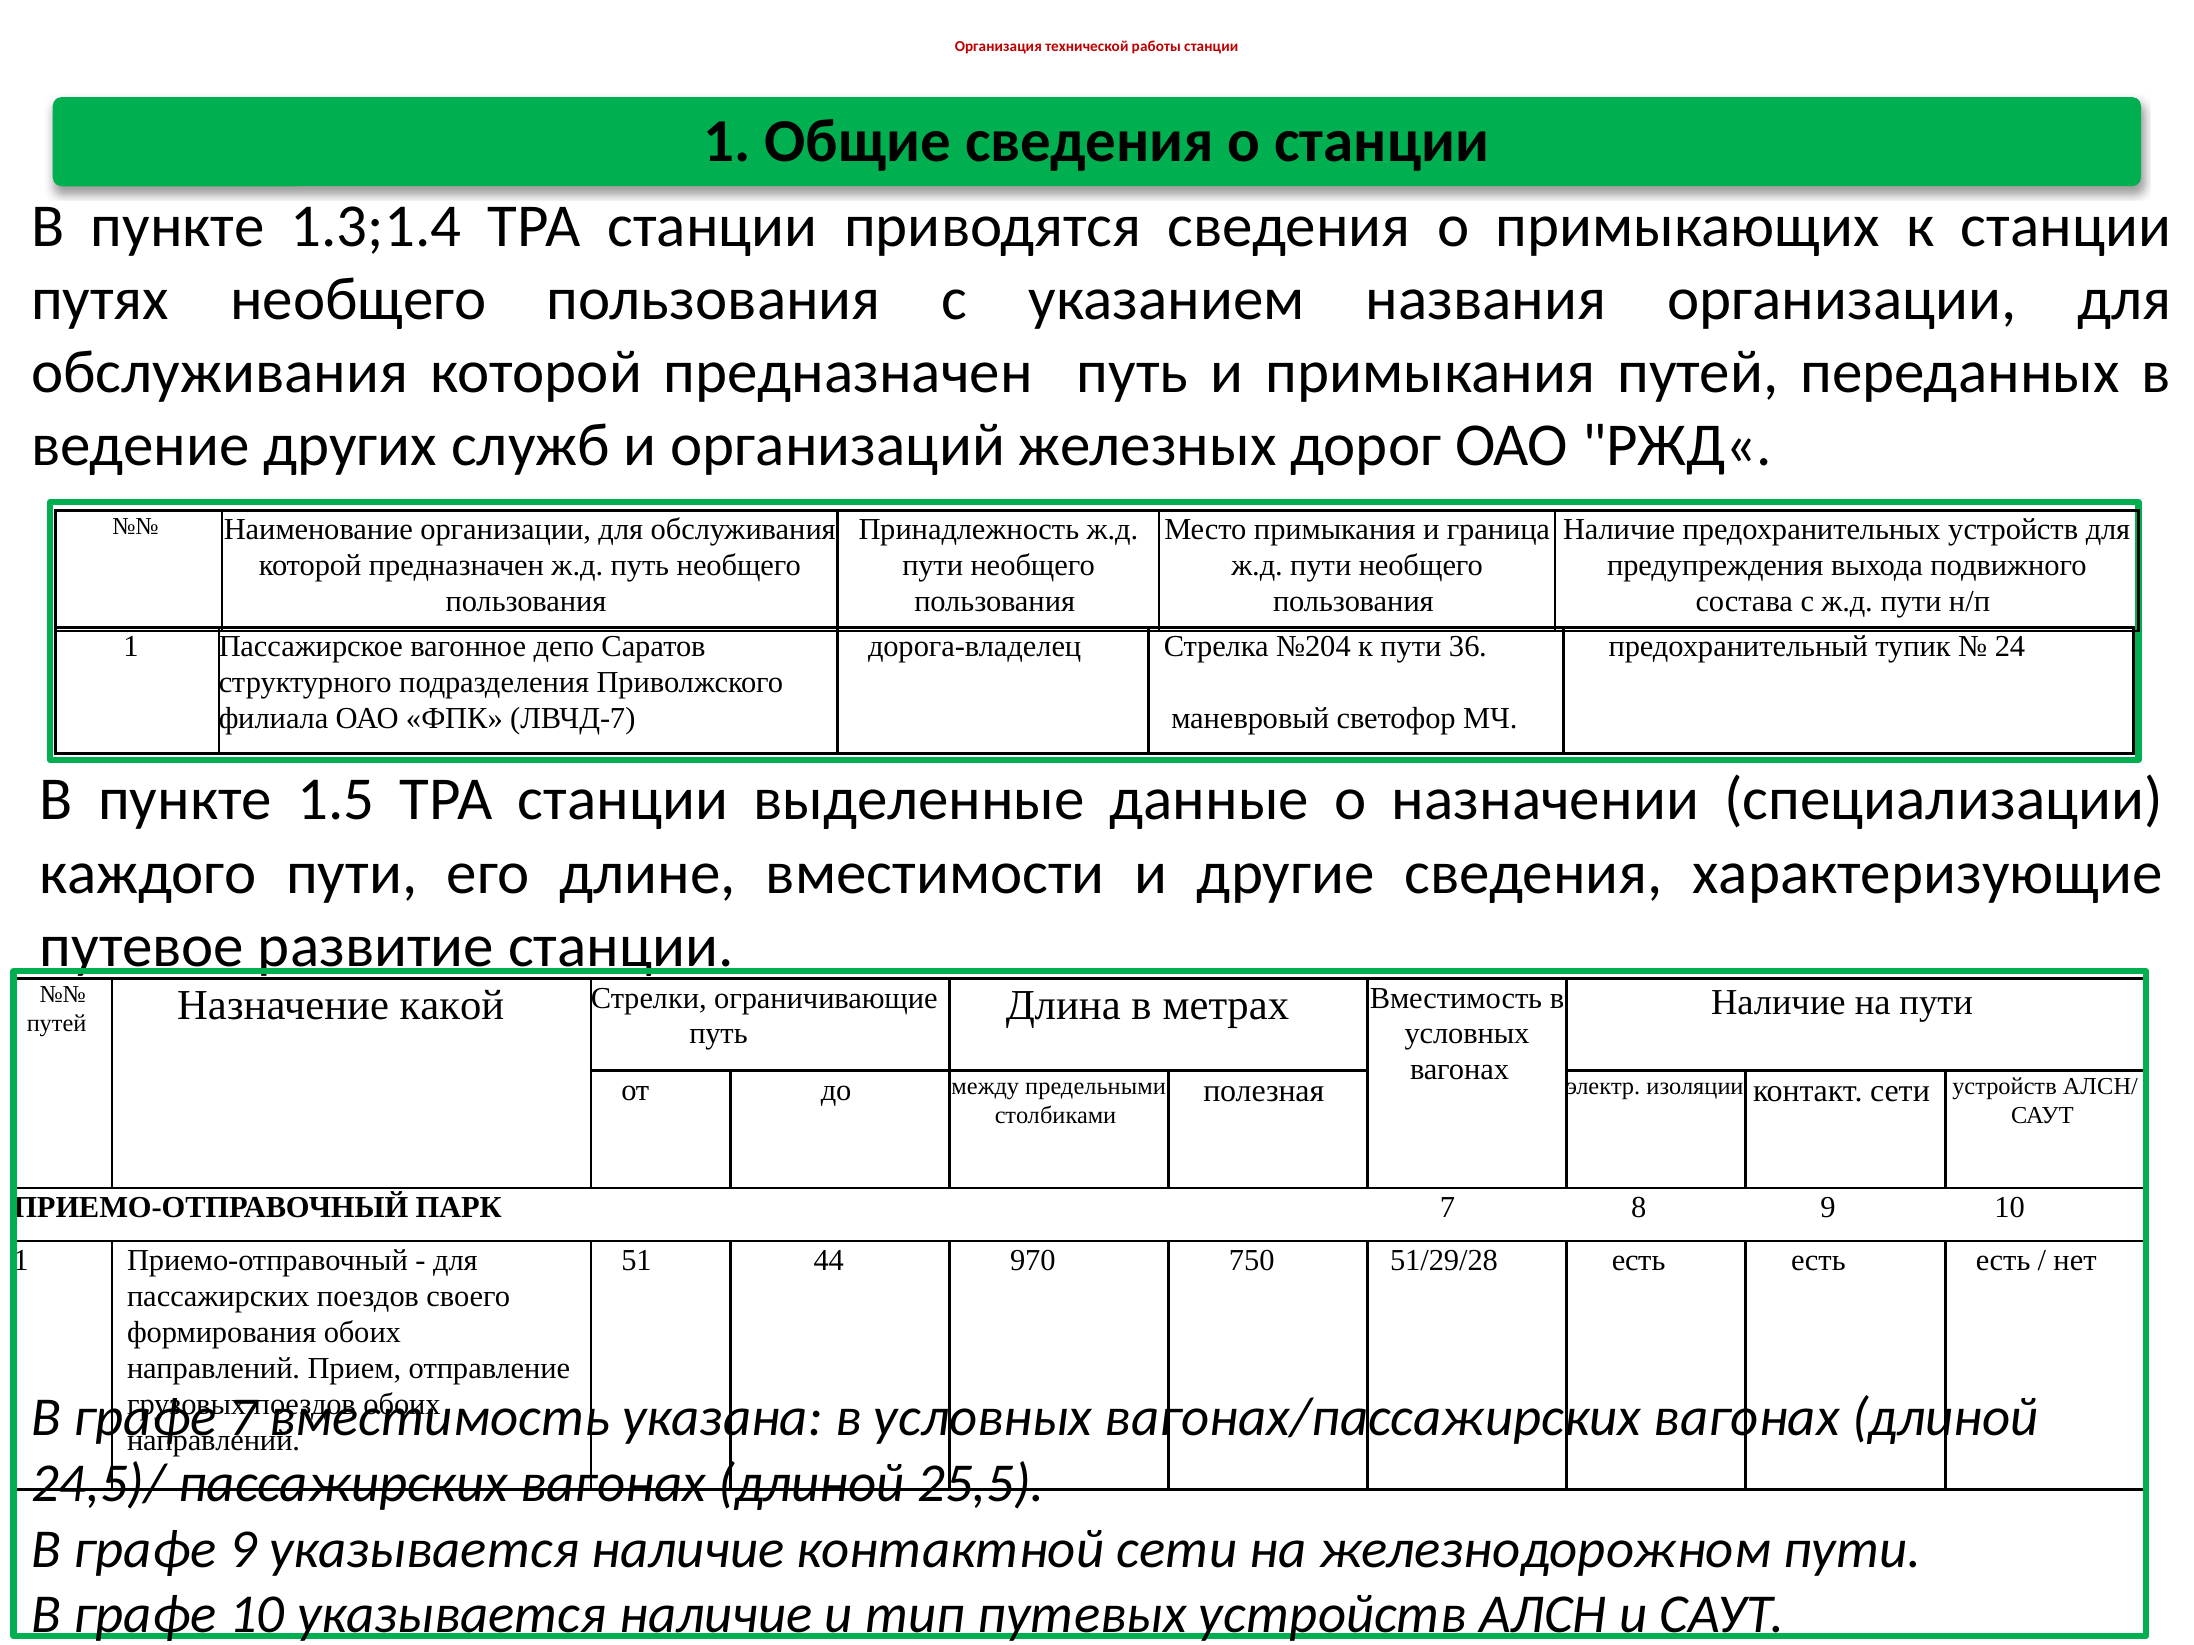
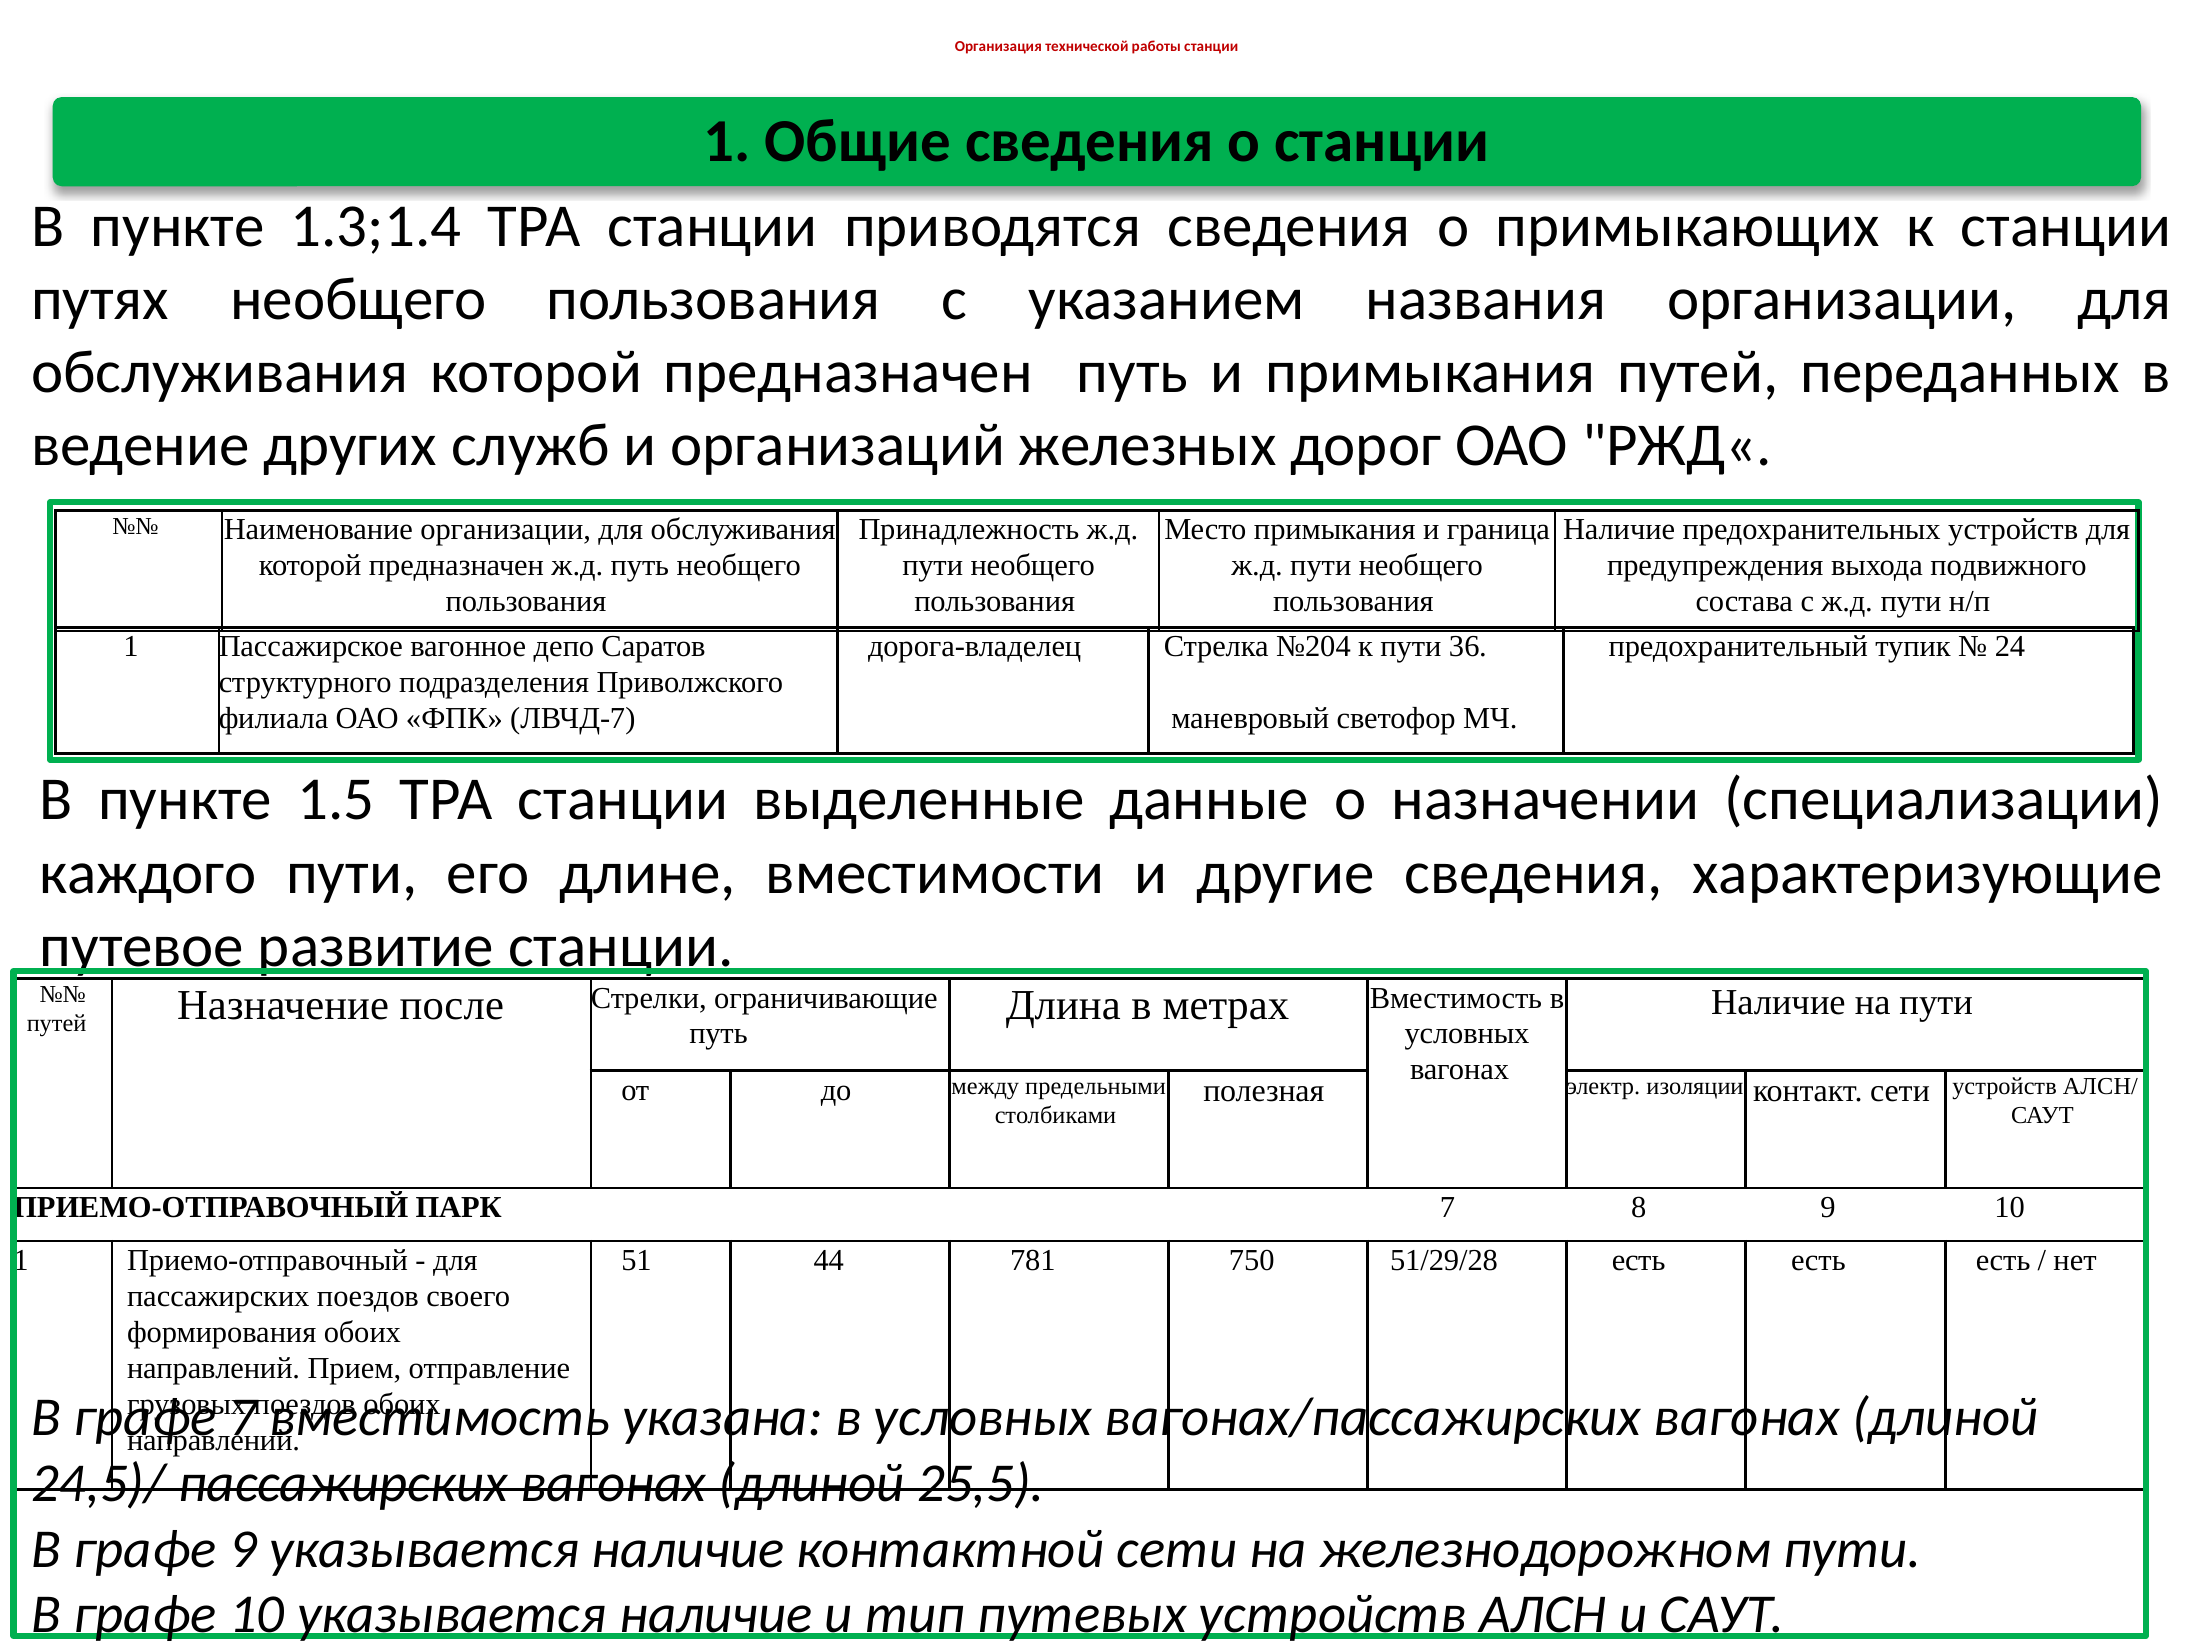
какой: какой -> после
970: 970 -> 781
